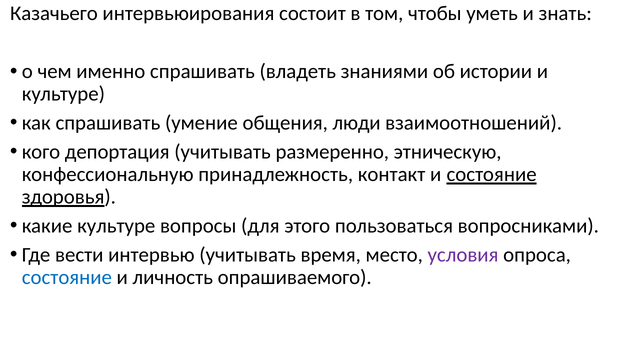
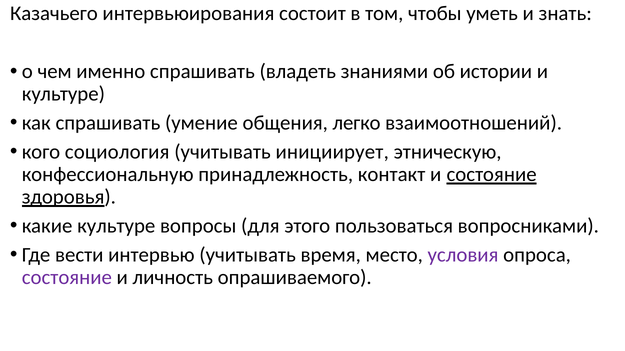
люди: люди -> легко
депортация: депортация -> социология
размеренно: размеренно -> инициирует
состояние at (67, 278) colour: blue -> purple
